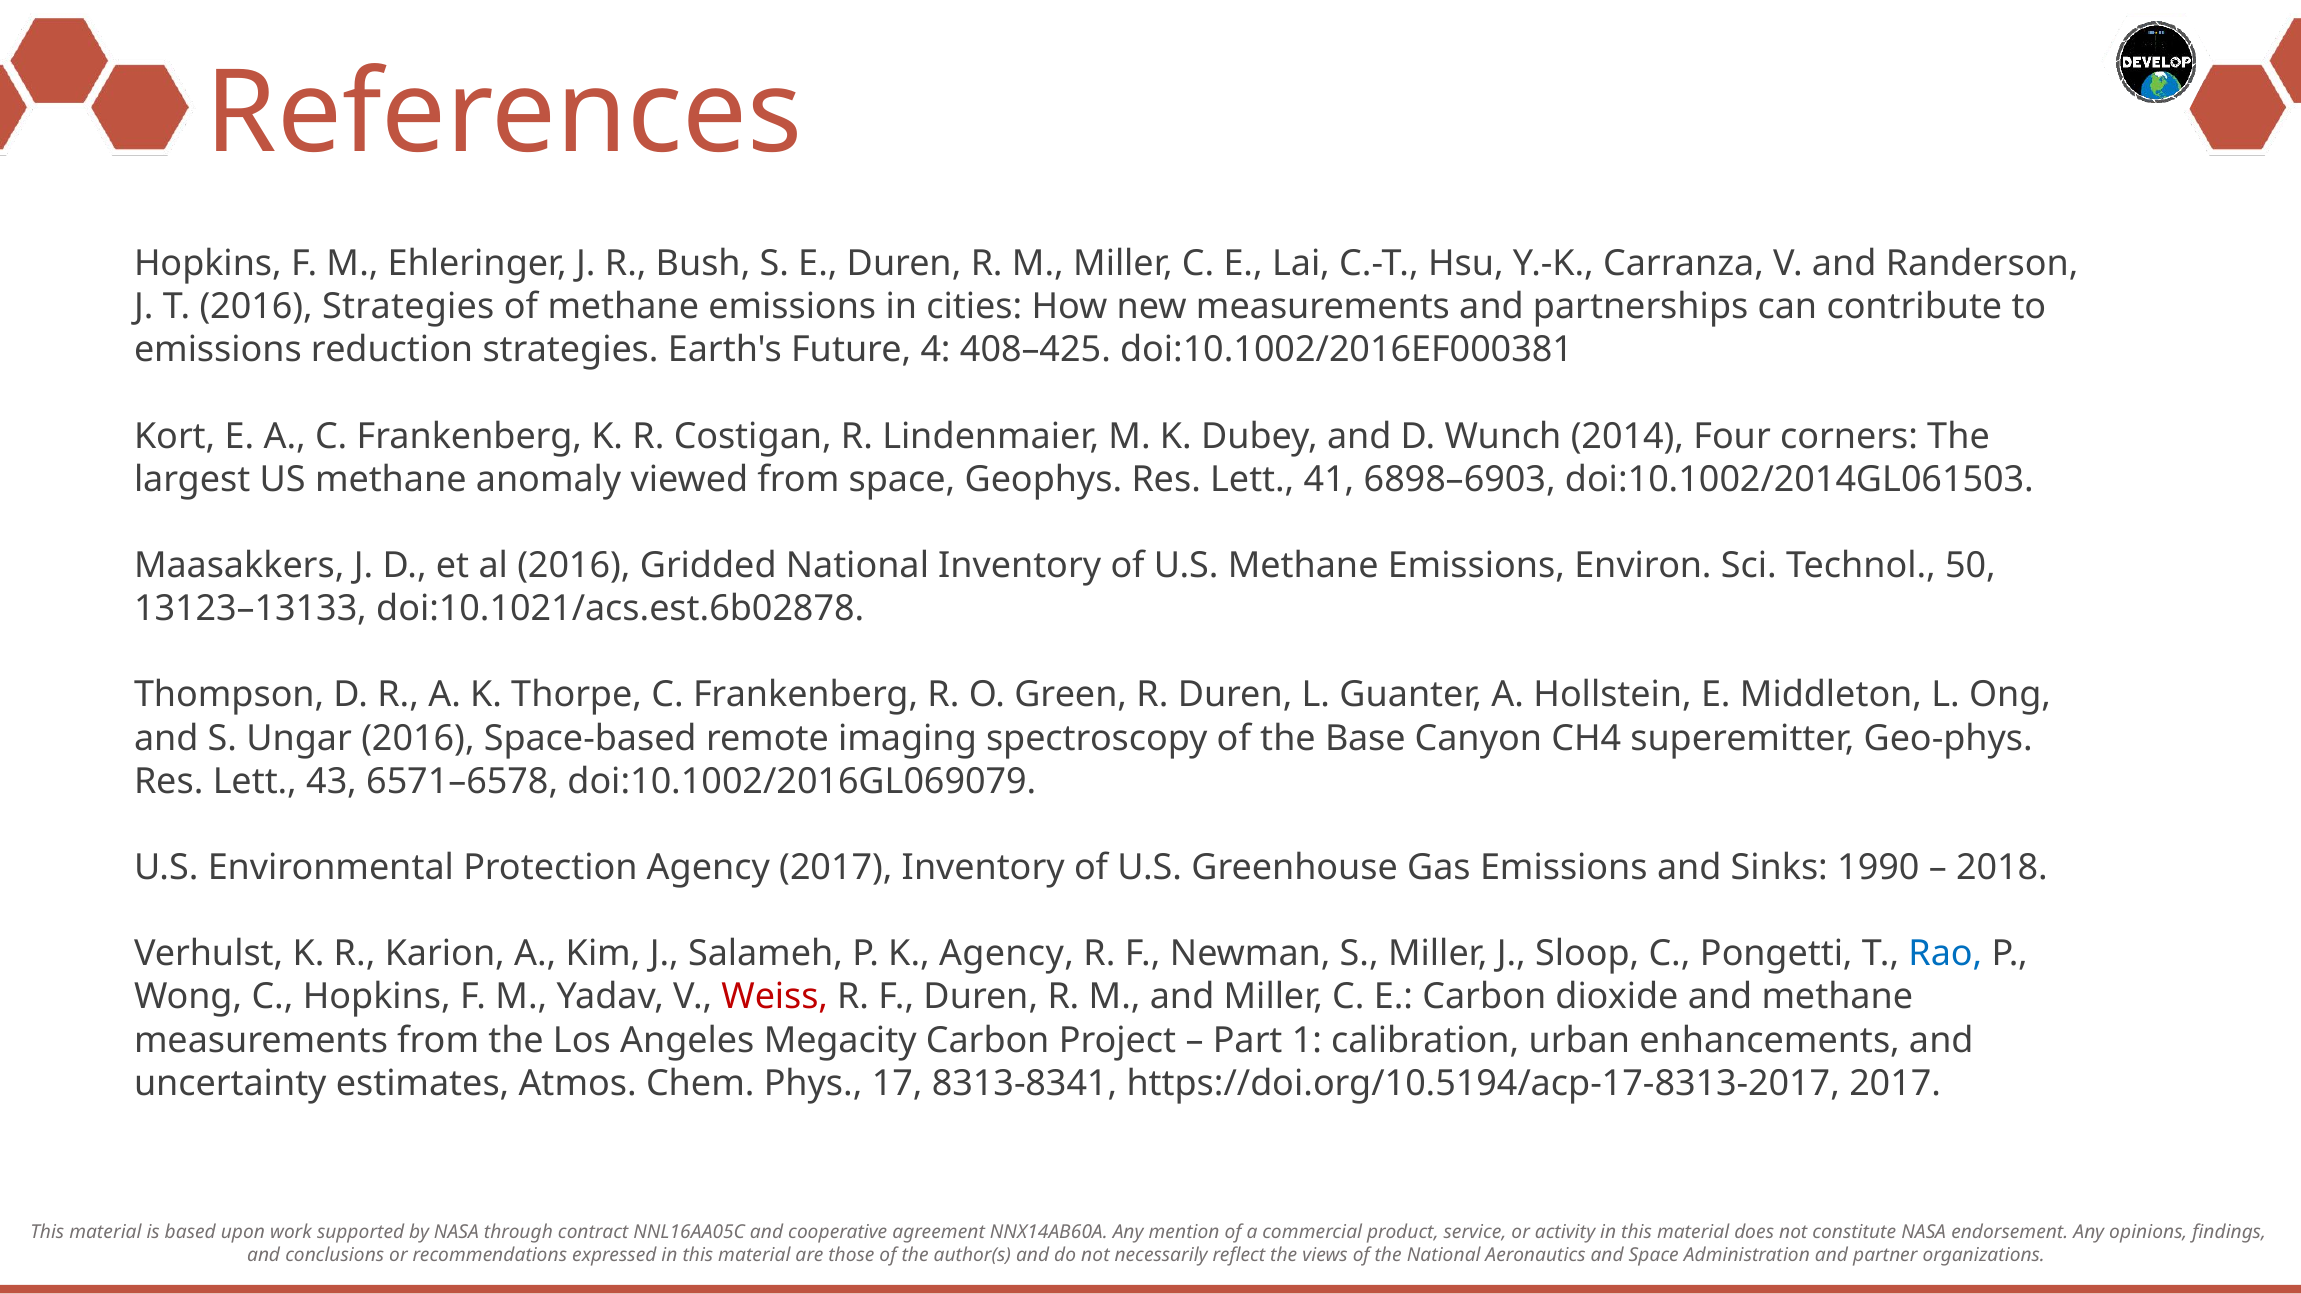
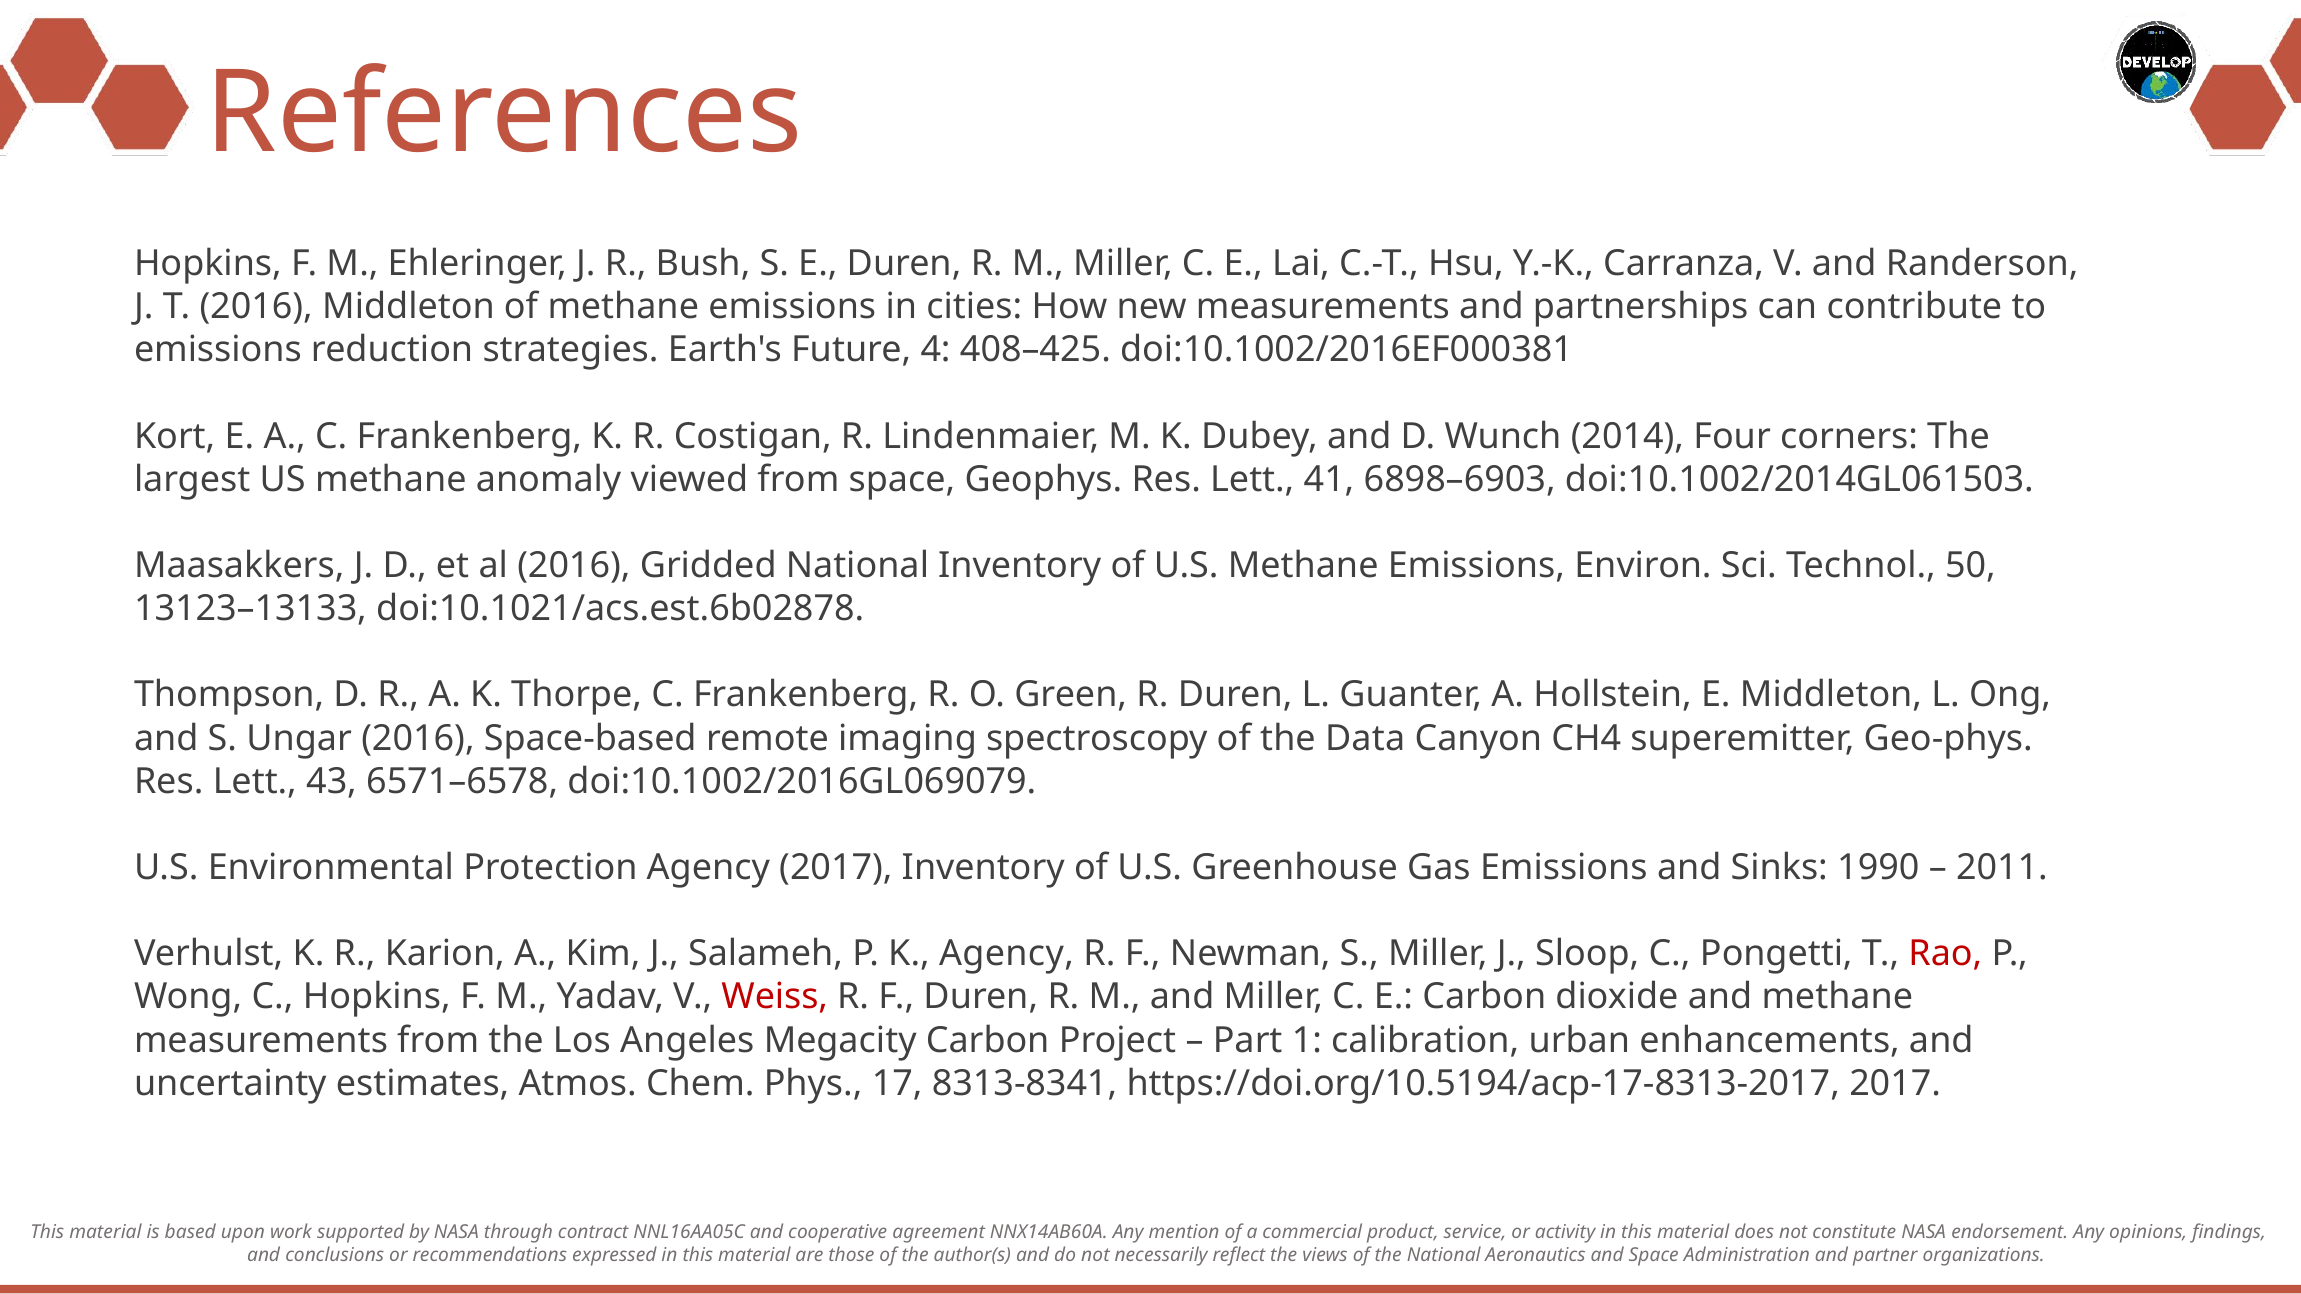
2016 Strategies: Strategies -> Middleton
Base: Base -> Data
2018: 2018 -> 2011
Rao colour: blue -> red
